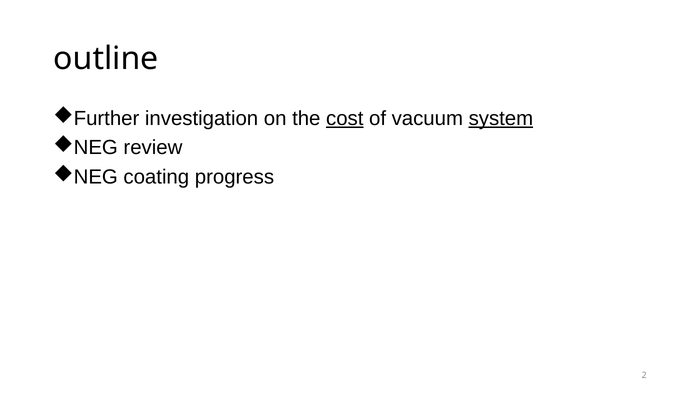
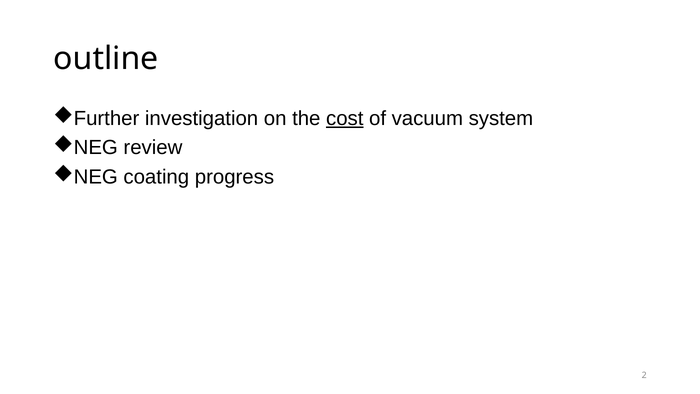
system underline: present -> none
